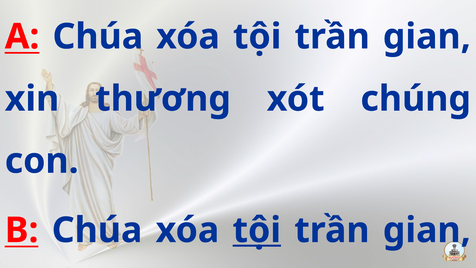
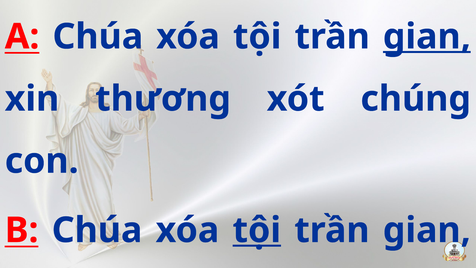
gian at (427, 37) underline: none -> present
